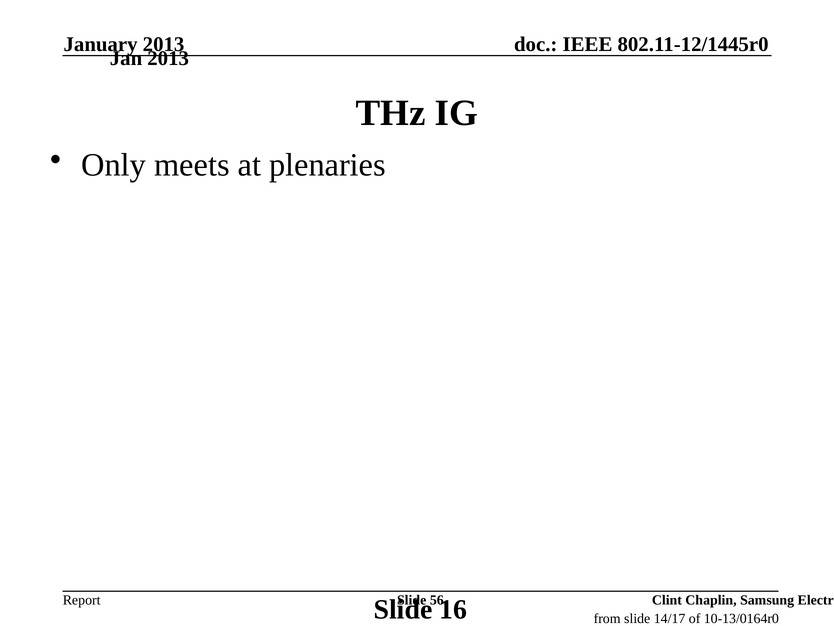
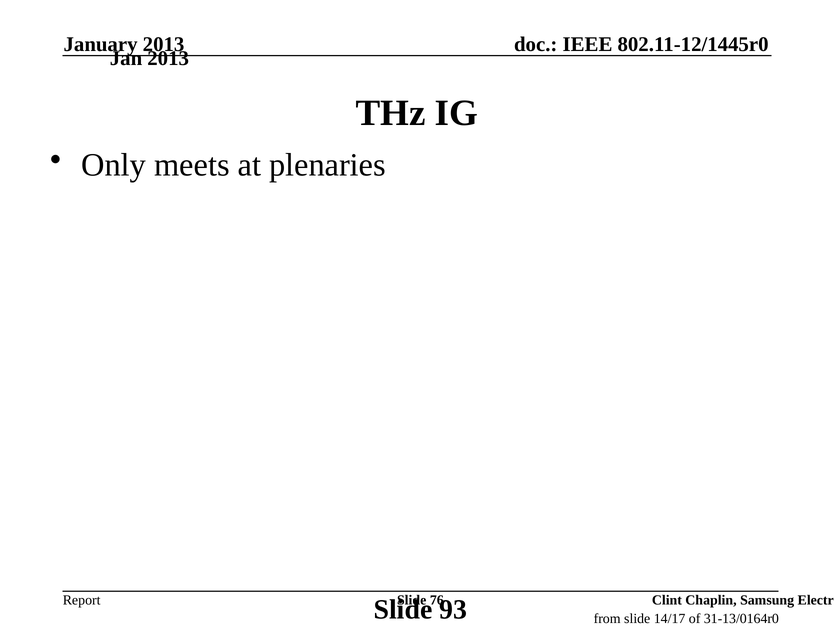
56: 56 -> 76
16: 16 -> 93
10-13/0164r0: 10-13/0164r0 -> 31-13/0164r0
